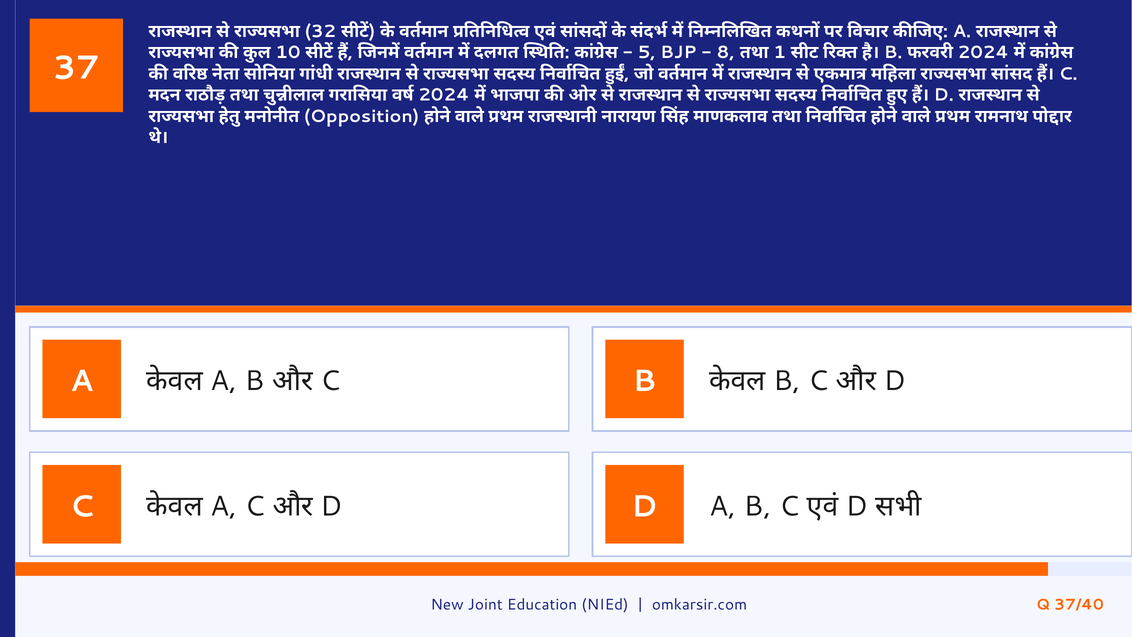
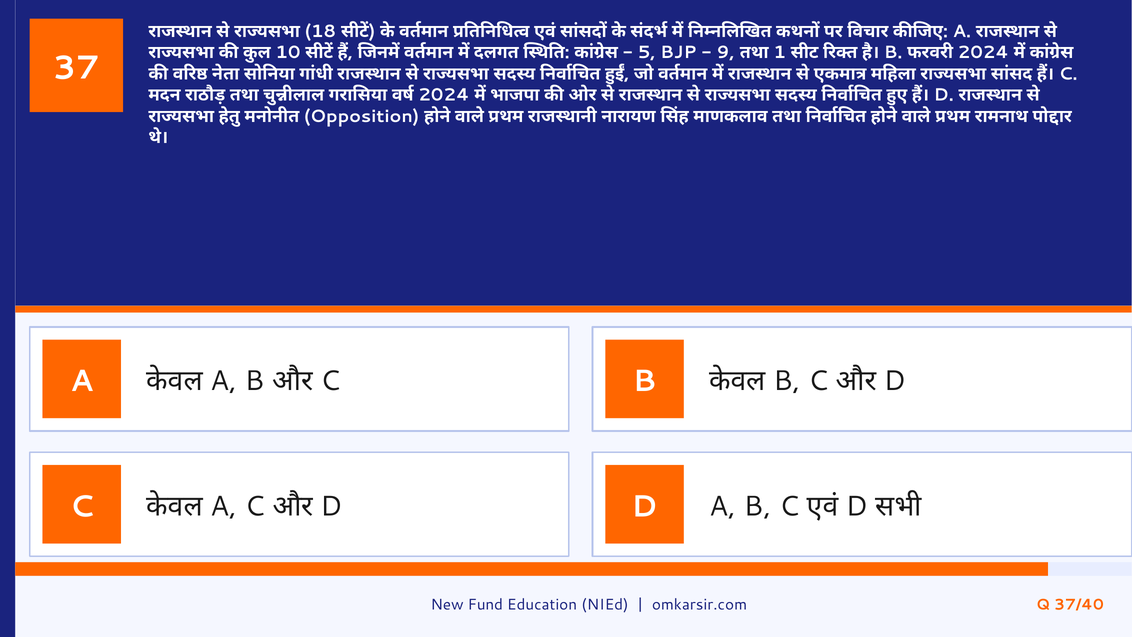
32: 32 -> 18
8: 8 -> 9
Joint: Joint -> Fund
